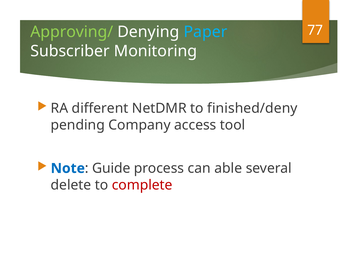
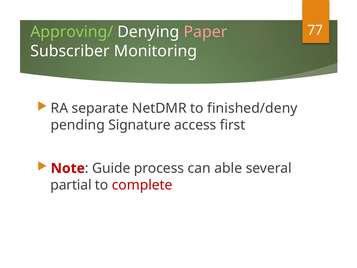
Paper colour: light blue -> pink
different: different -> separate
Company: Company -> Signature
tool: tool -> first
Note colour: blue -> red
delete: delete -> partial
